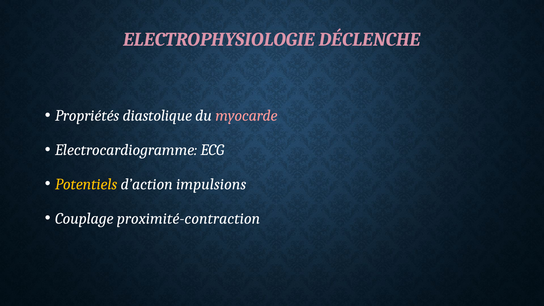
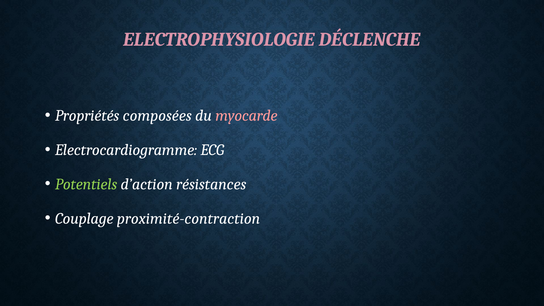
diastolique: diastolique -> composées
Potentiels colour: yellow -> light green
impulsions: impulsions -> résistances
